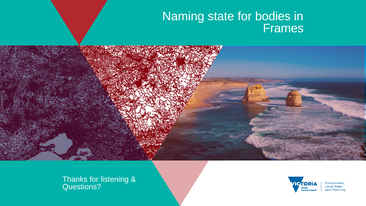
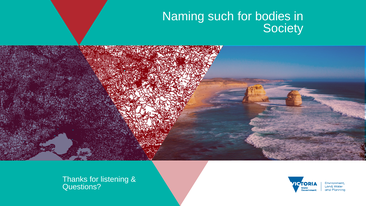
state: state -> such
Frames: Frames -> Society
